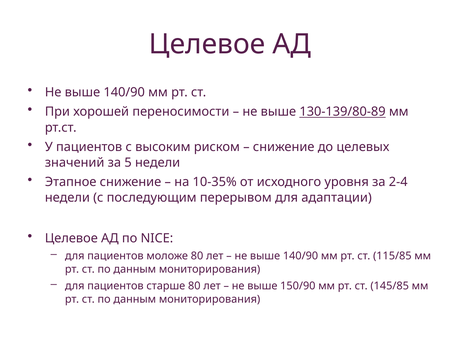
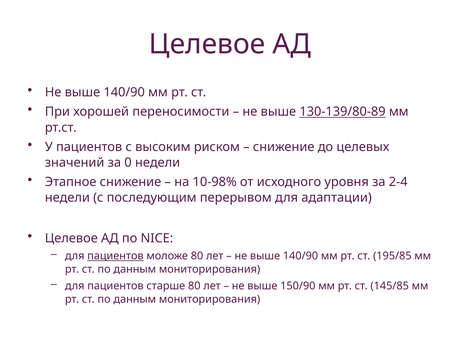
5: 5 -> 0
10-35%: 10-35% -> 10-98%
пациентов at (115, 256) underline: none -> present
115/85: 115/85 -> 195/85
